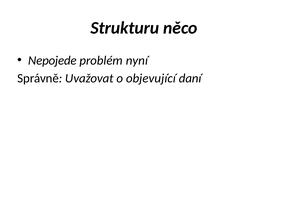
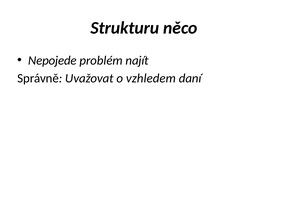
nyní: nyní -> najít
objevující: objevující -> vzhledem
